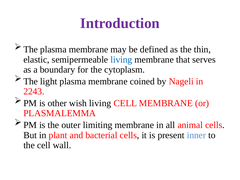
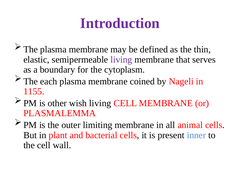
living at (121, 60) colour: blue -> purple
light: light -> each
2243: 2243 -> 1155
